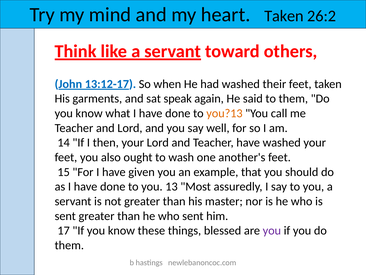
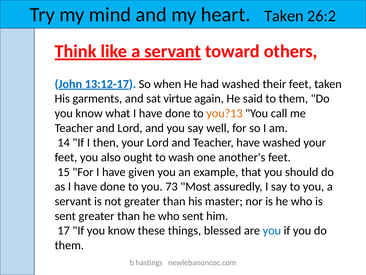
speak: speak -> virtue
13: 13 -> 73
you at (272, 230) colour: purple -> blue
